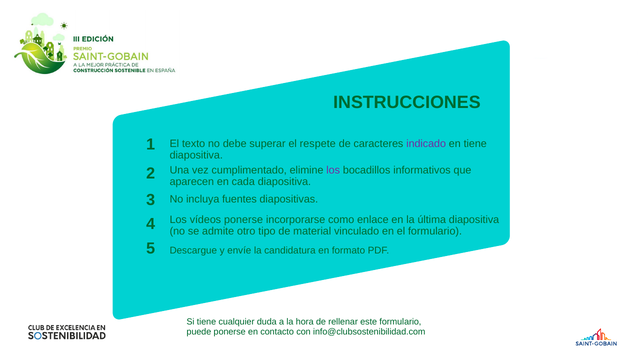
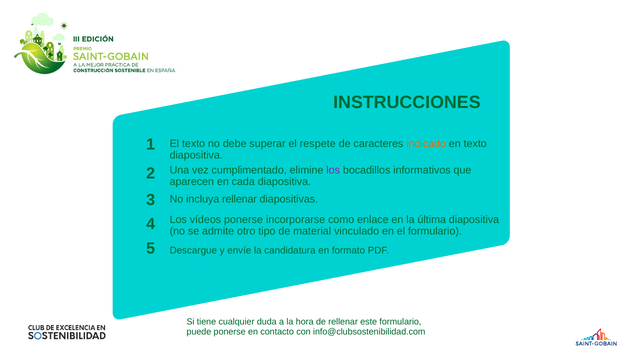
indicado colour: purple -> orange
en tiene: tiene -> texto
incluya fuentes: fuentes -> rellenar
